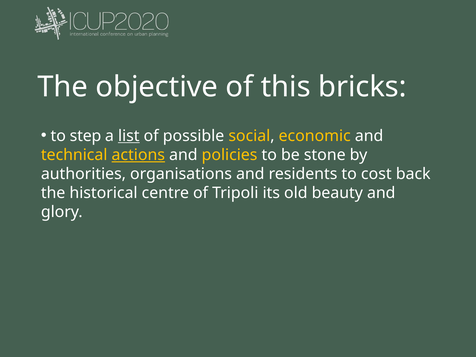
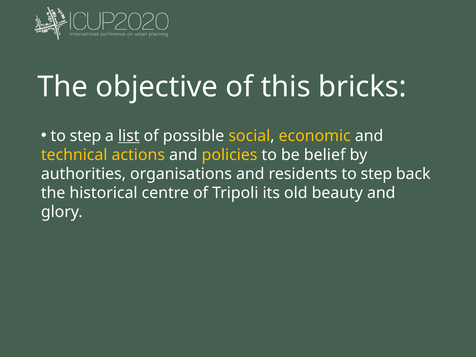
actions underline: present -> none
stone: stone -> belief
residents to cost: cost -> step
